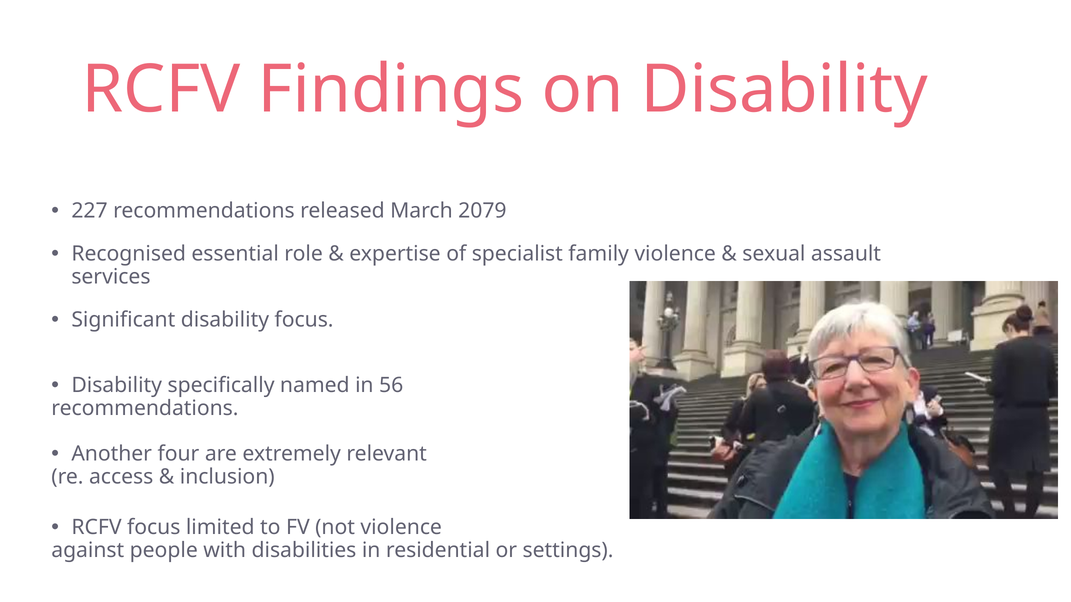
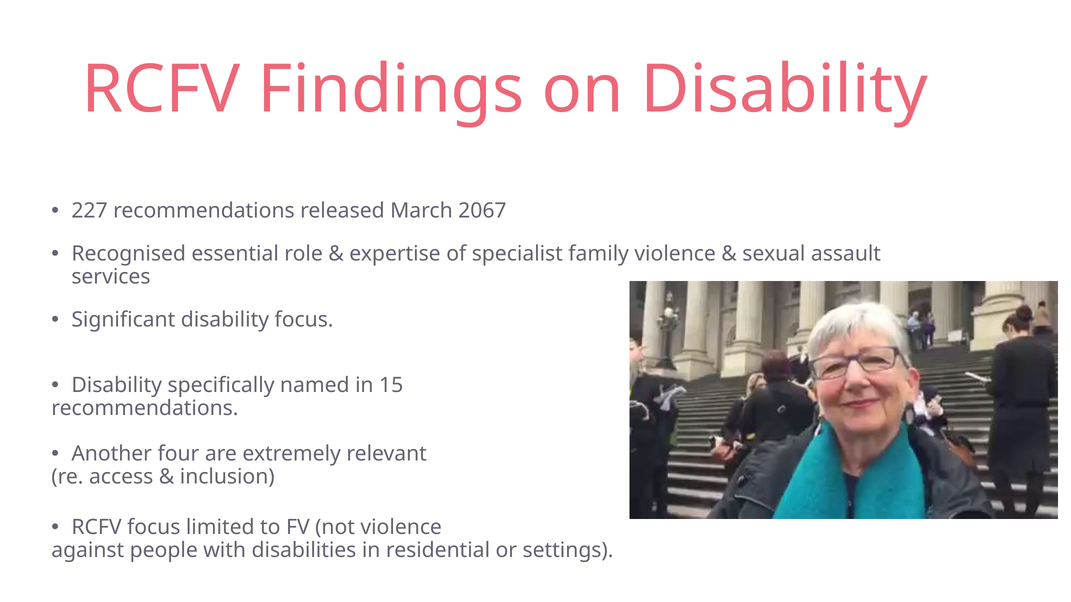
2079: 2079 -> 2067
56: 56 -> 15
